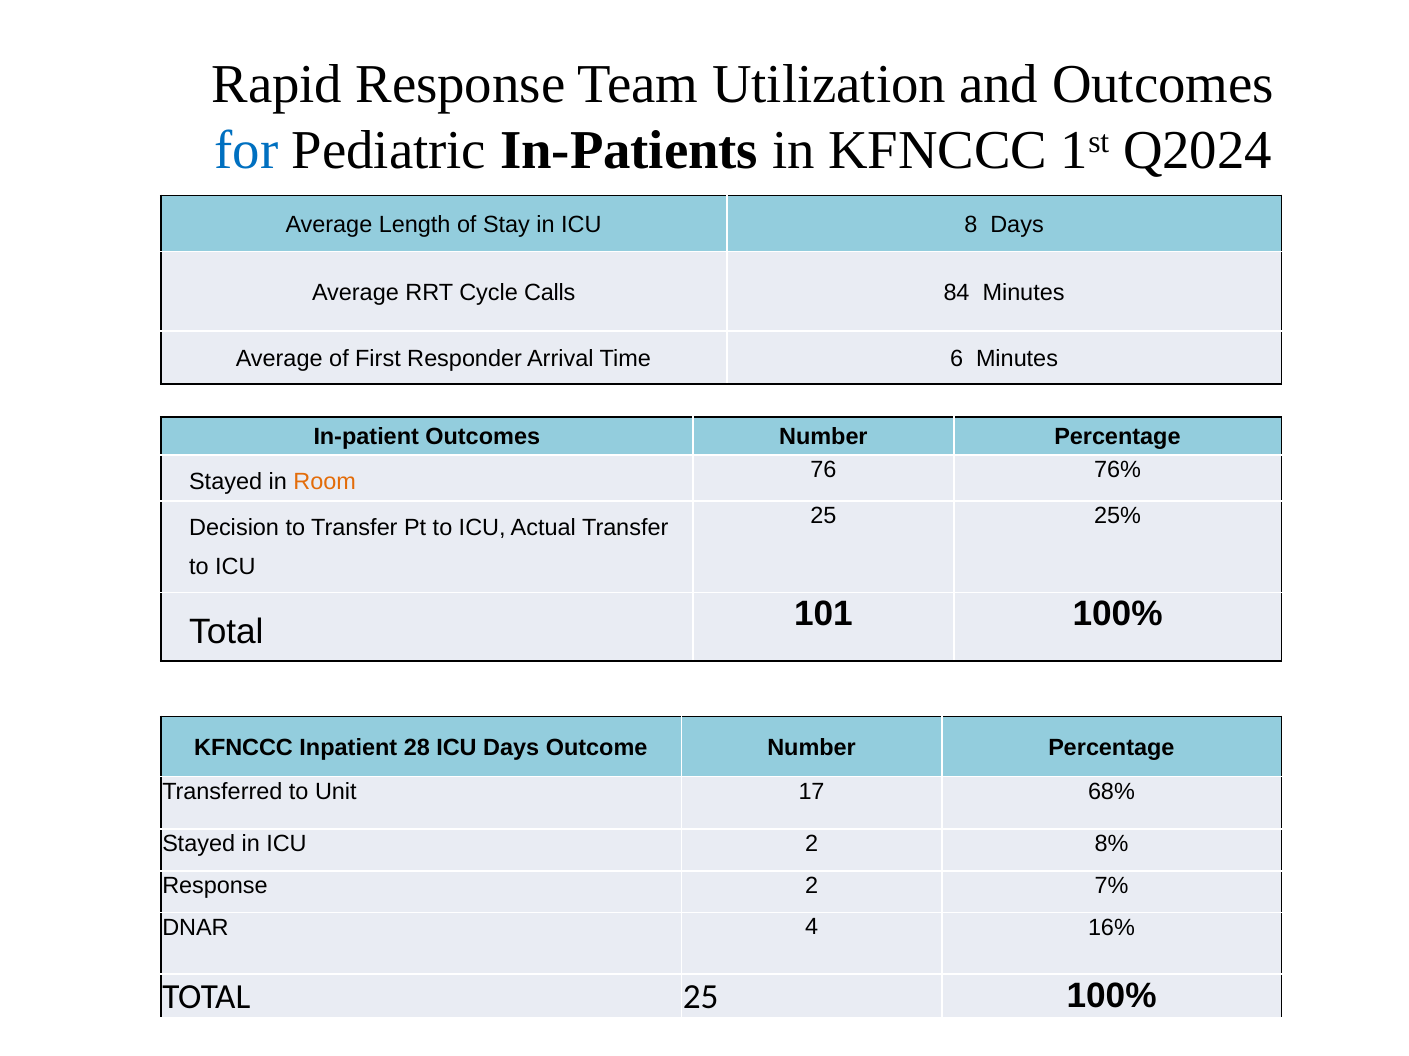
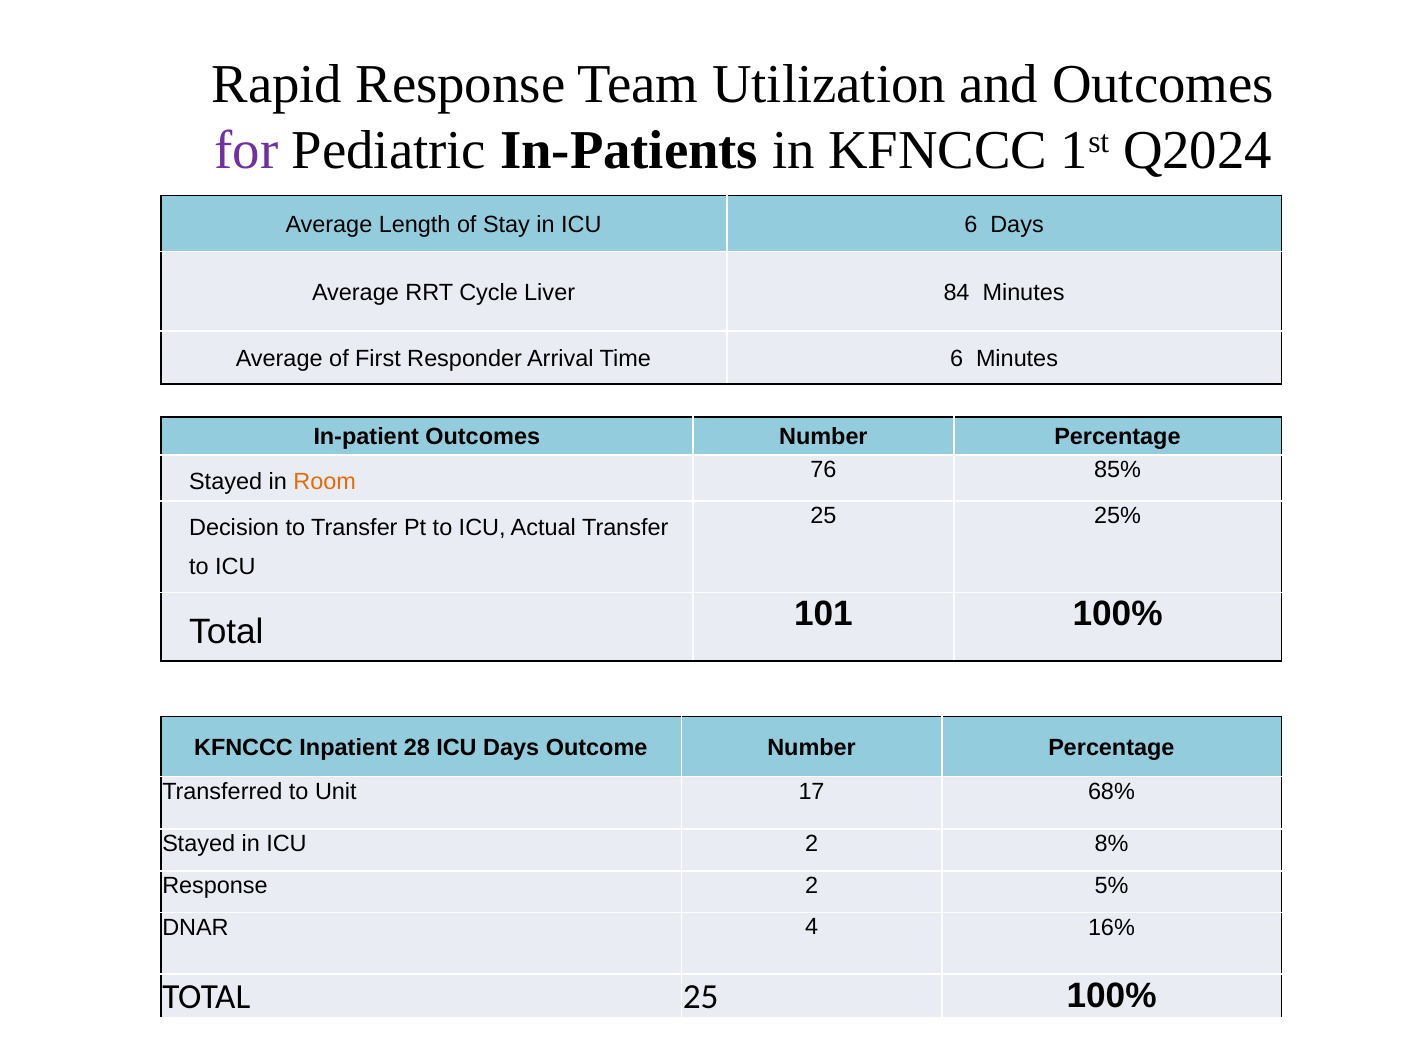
for colour: blue -> purple
ICU 8: 8 -> 6
Calls: Calls -> Liver
76%: 76% -> 85%
7%: 7% -> 5%
